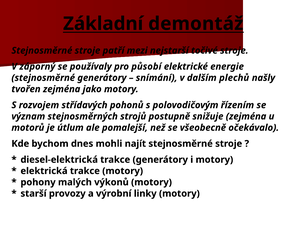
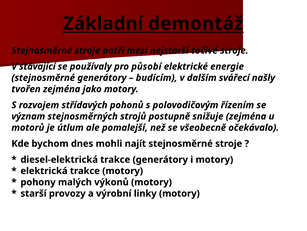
záporný: záporný -> stávající
snímání: snímání -> budícím
plechů: plechů -> svářecí
